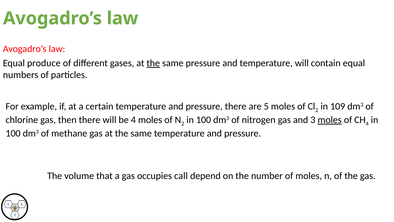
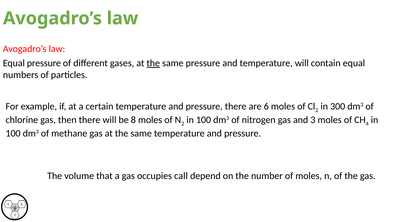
Equal produce: produce -> pressure
5: 5 -> 6
109: 109 -> 300
be 4: 4 -> 8
moles at (330, 120) underline: present -> none
